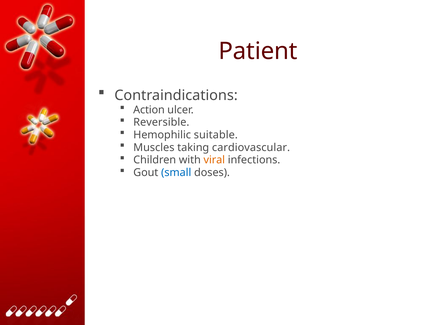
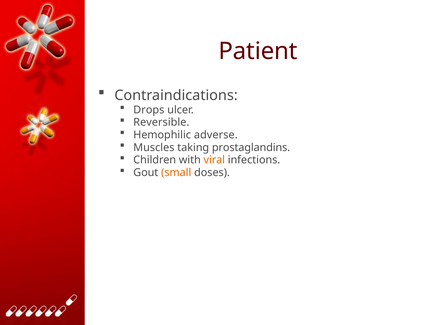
Action: Action -> Drops
suitable: suitable -> adverse
cardiovascular: cardiovascular -> prostaglandins
small colour: blue -> orange
